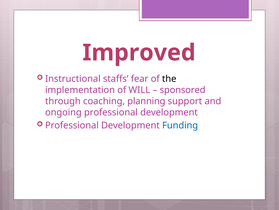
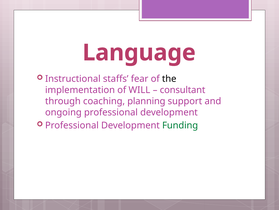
Improved: Improved -> Language
sponsored: sponsored -> consultant
Funding colour: blue -> green
